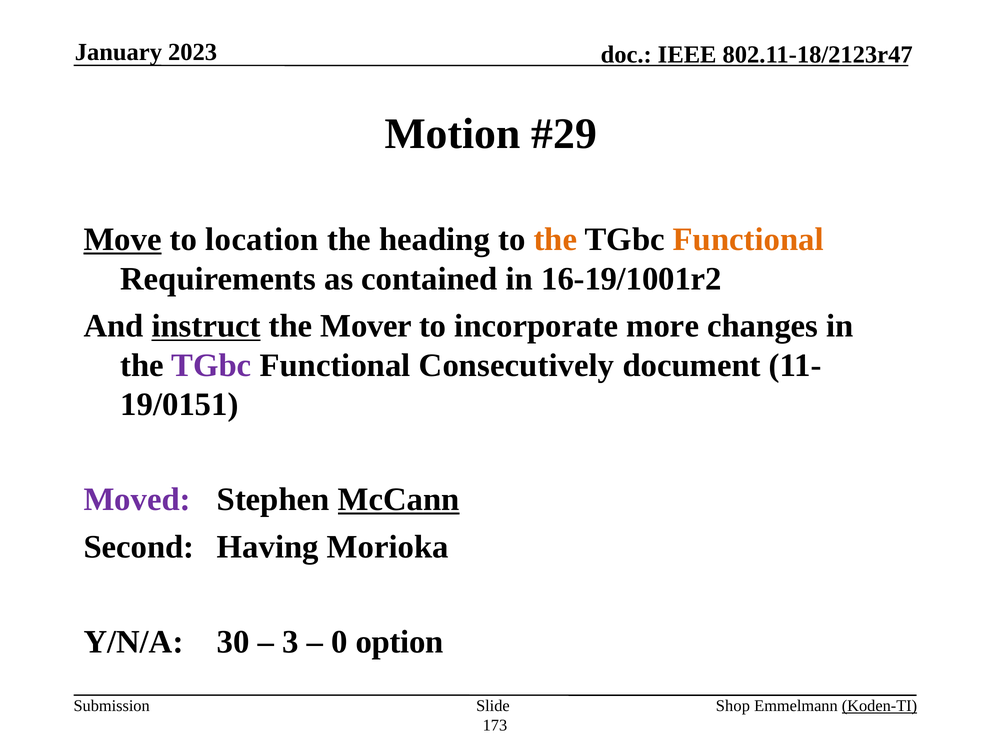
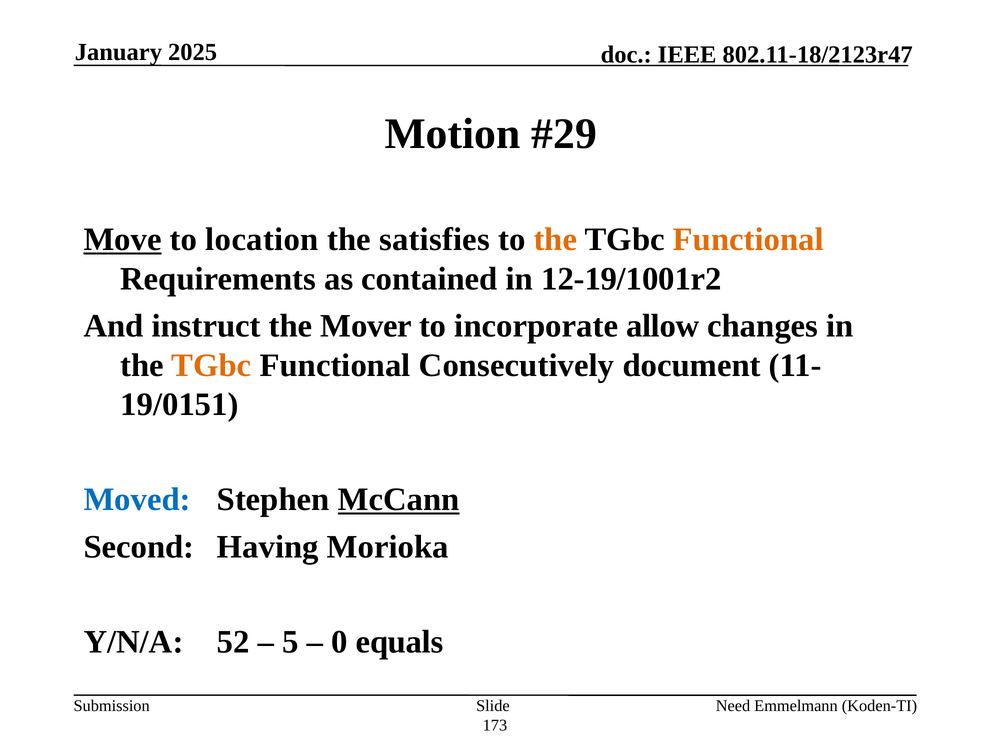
2023: 2023 -> 2025
heading: heading -> satisfies
16-19/1001r2: 16-19/1001r2 -> 12-19/1001r2
instruct underline: present -> none
more: more -> allow
TGbc at (211, 366) colour: purple -> orange
Moved colour: purple -> blue
30: 30 -> 52
3: 3 -> 5
option: option -> equals
Shop: Shop -> Need
Koden-TI underline: present -> none
